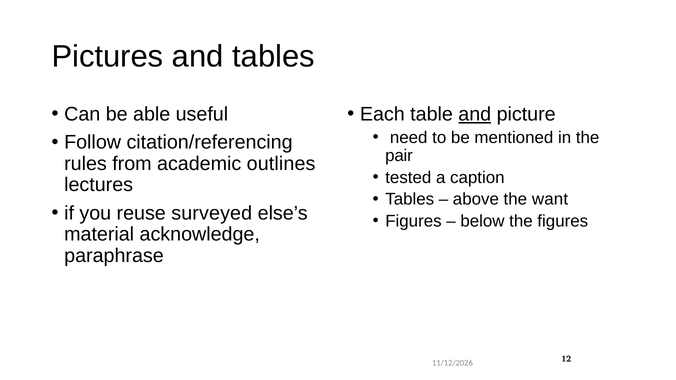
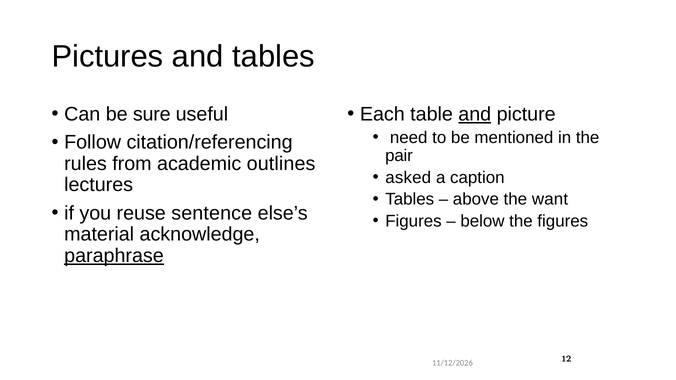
able: able -> sure
tested: tested -> asked
surveyed: surveyed -> sentence
paraphrase underline: none -> present
